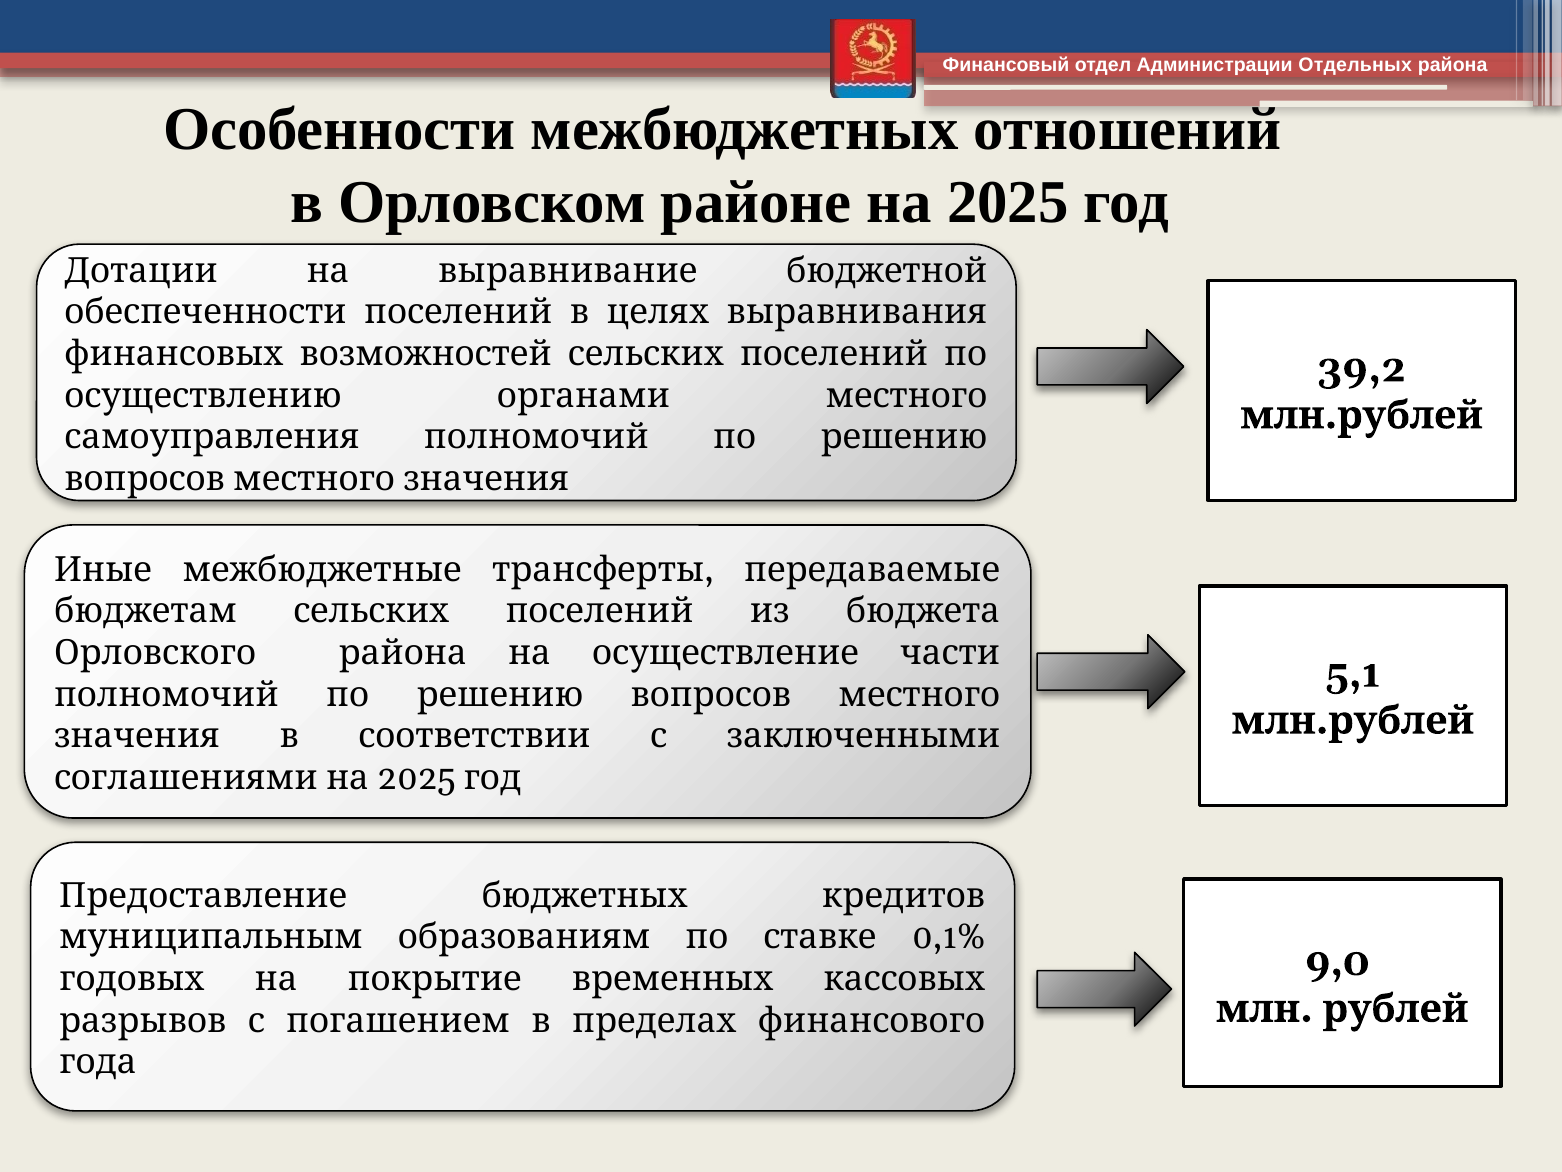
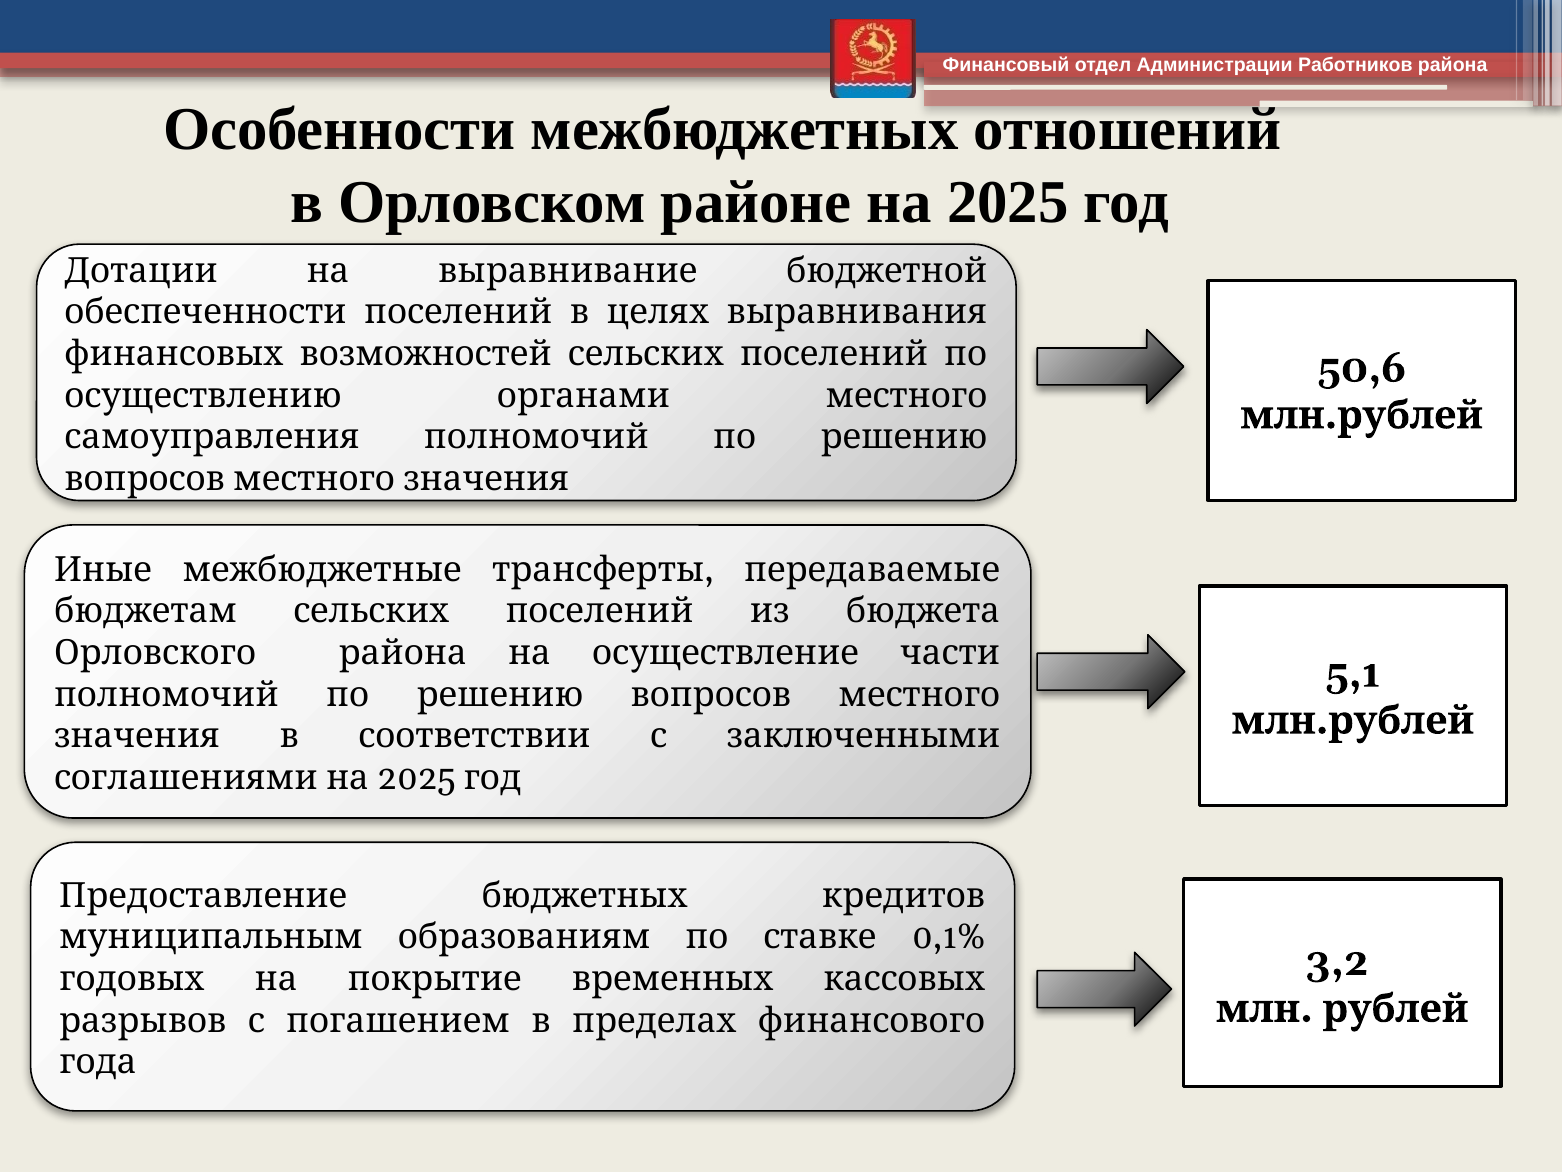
Отдельных: Отдельных -> Работников
39,2: 39,2 -> 50,6
9,0: 9,0 -> 3,2
